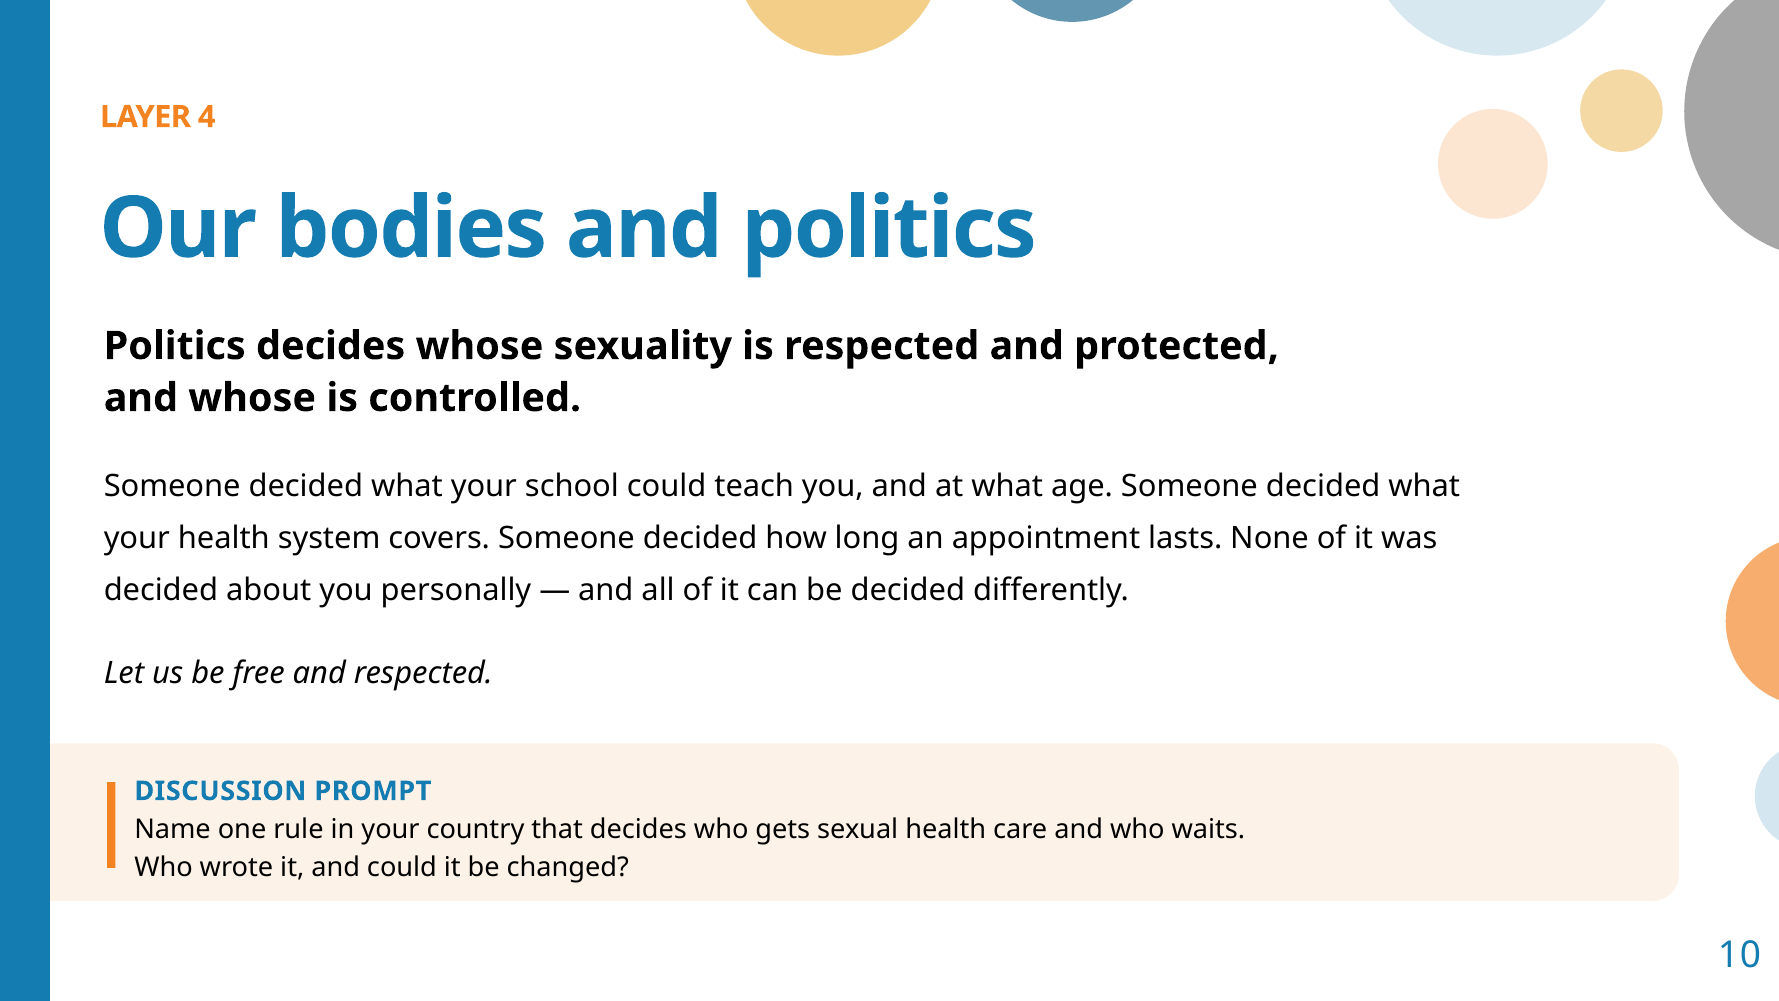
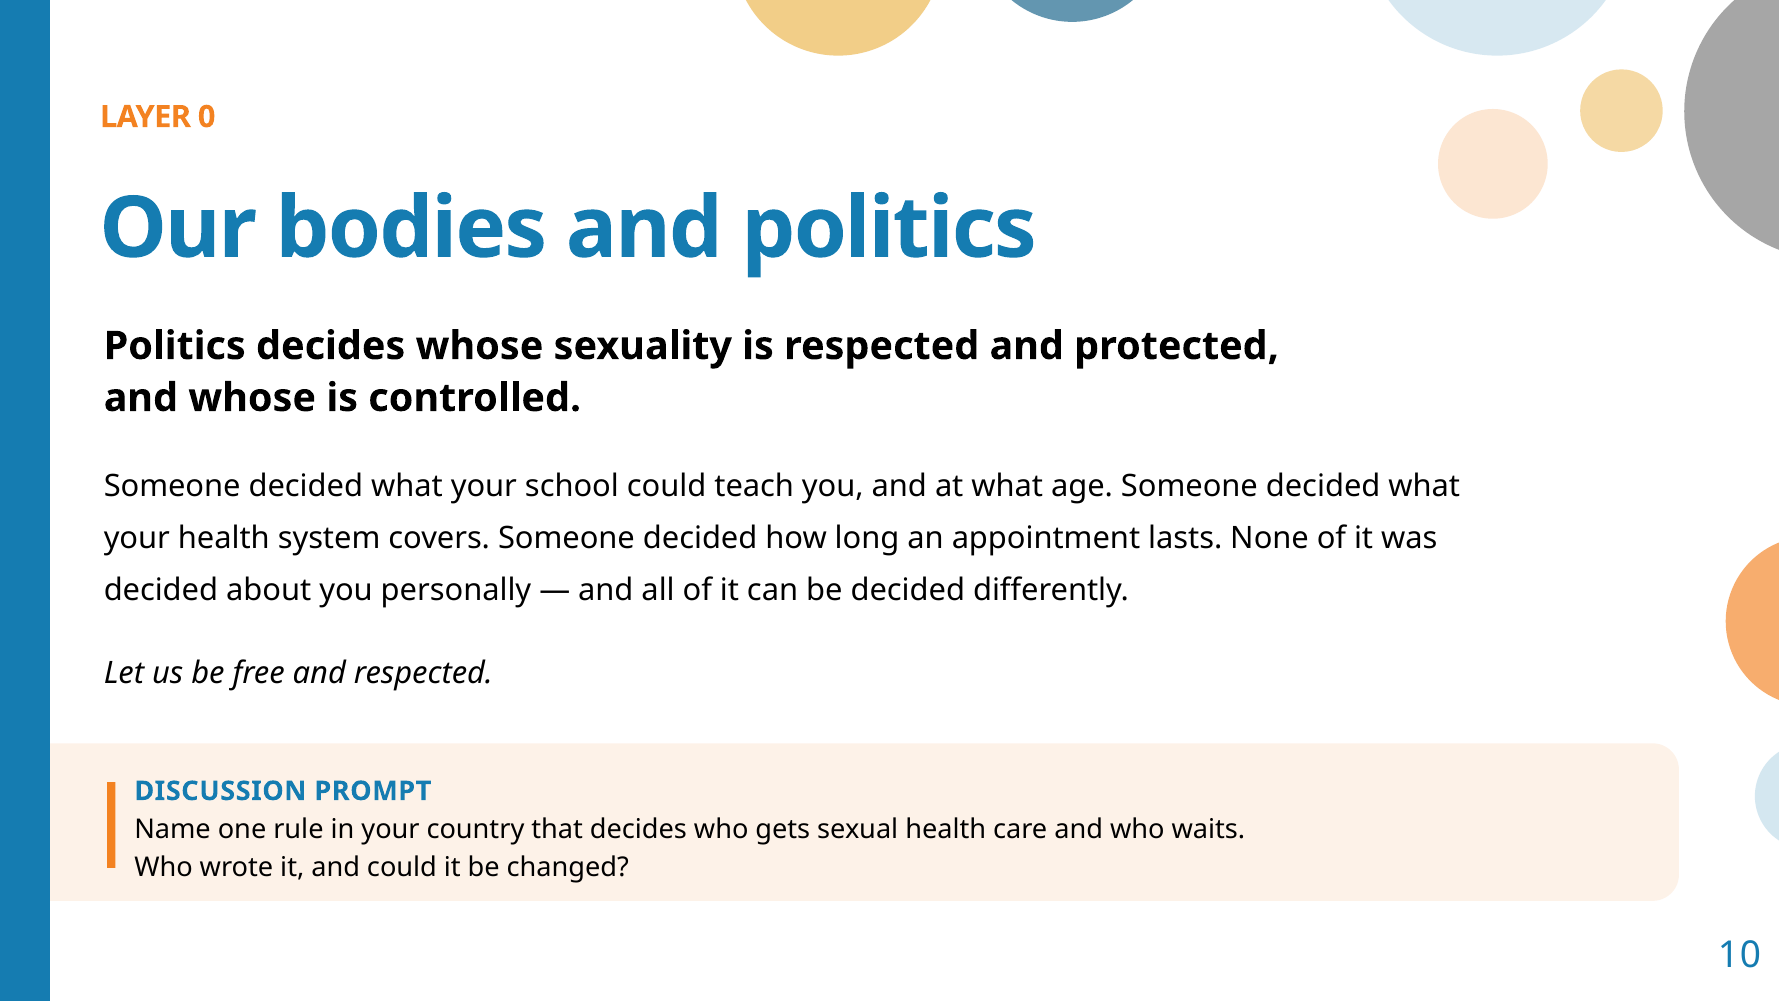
4: 4 -> 0
